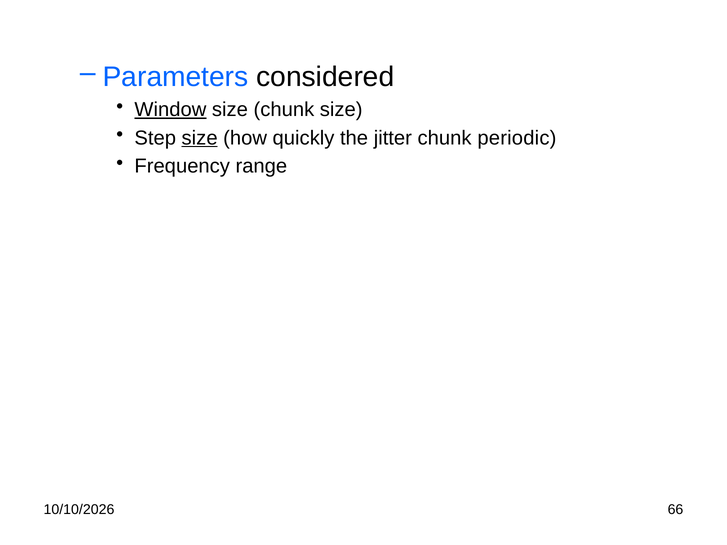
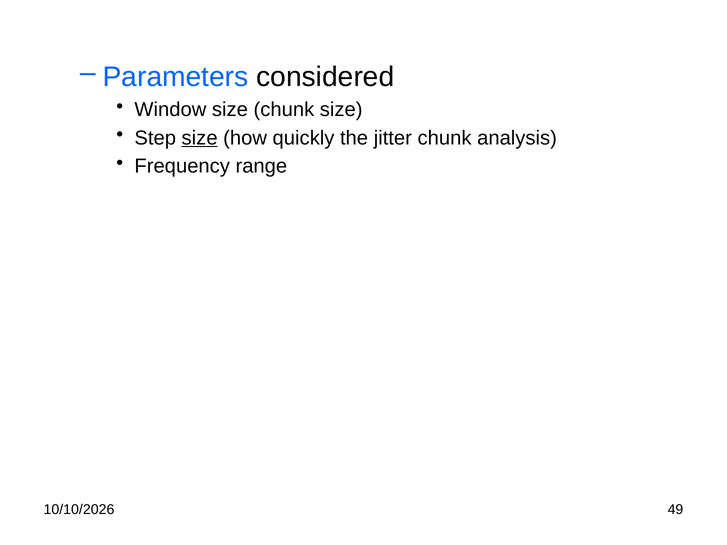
Window underline: present -> none
periodic: periodic -> analysis
66: 66 -> 49
